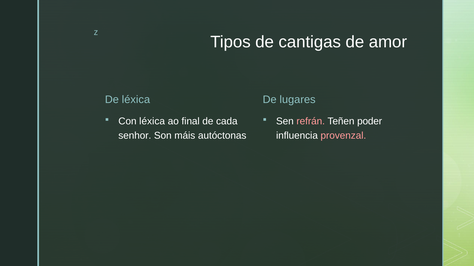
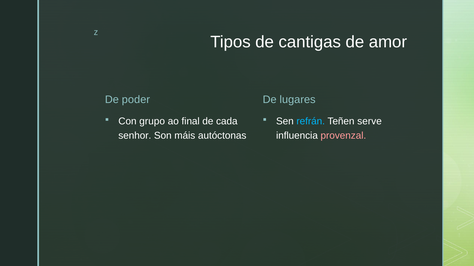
De léxica: léxica -> poder
Con léxica: léxica -> grupo
refrán colour: pink -> light blue
poder: poder -> serve
